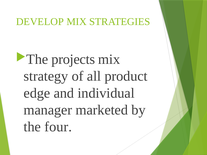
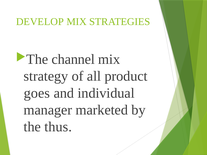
projects: projects -> channel
edge: edge -> goes
four: four -> thus
